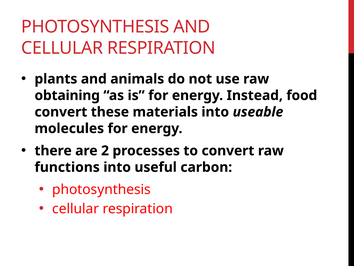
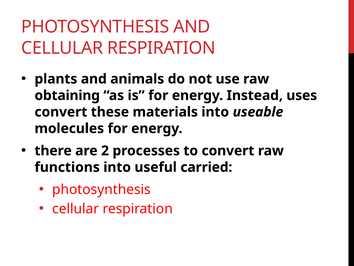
food: food -> uses
carbon: carbon -> carried
